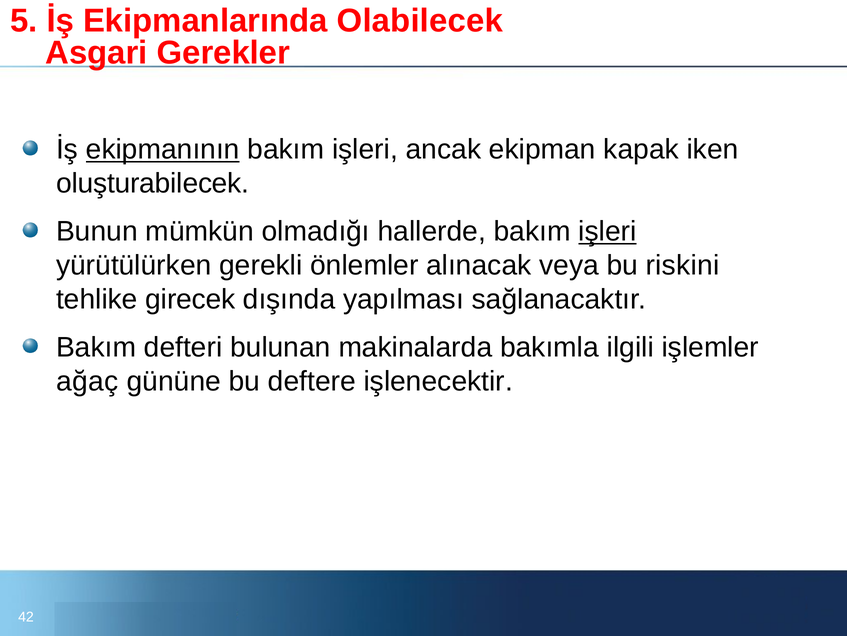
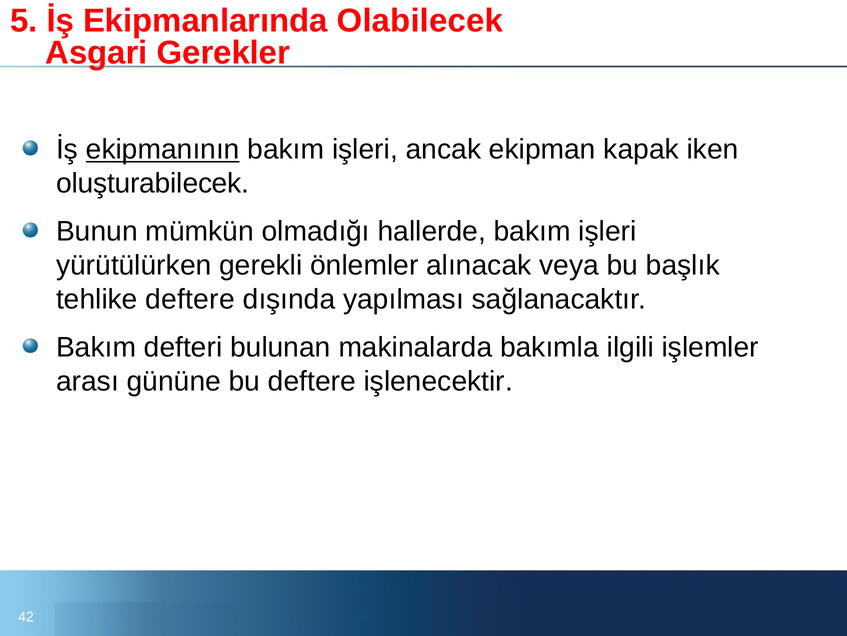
işleri at (607, 231) underline: present -> none
riskini: riskini -> başlık
tehlike girecek: girecek -> deftere
ağaç: ağaç -> arası
